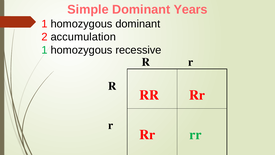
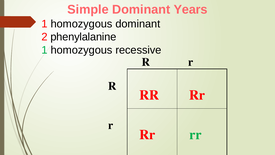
accumulation: accumulation -> phenylalanine
